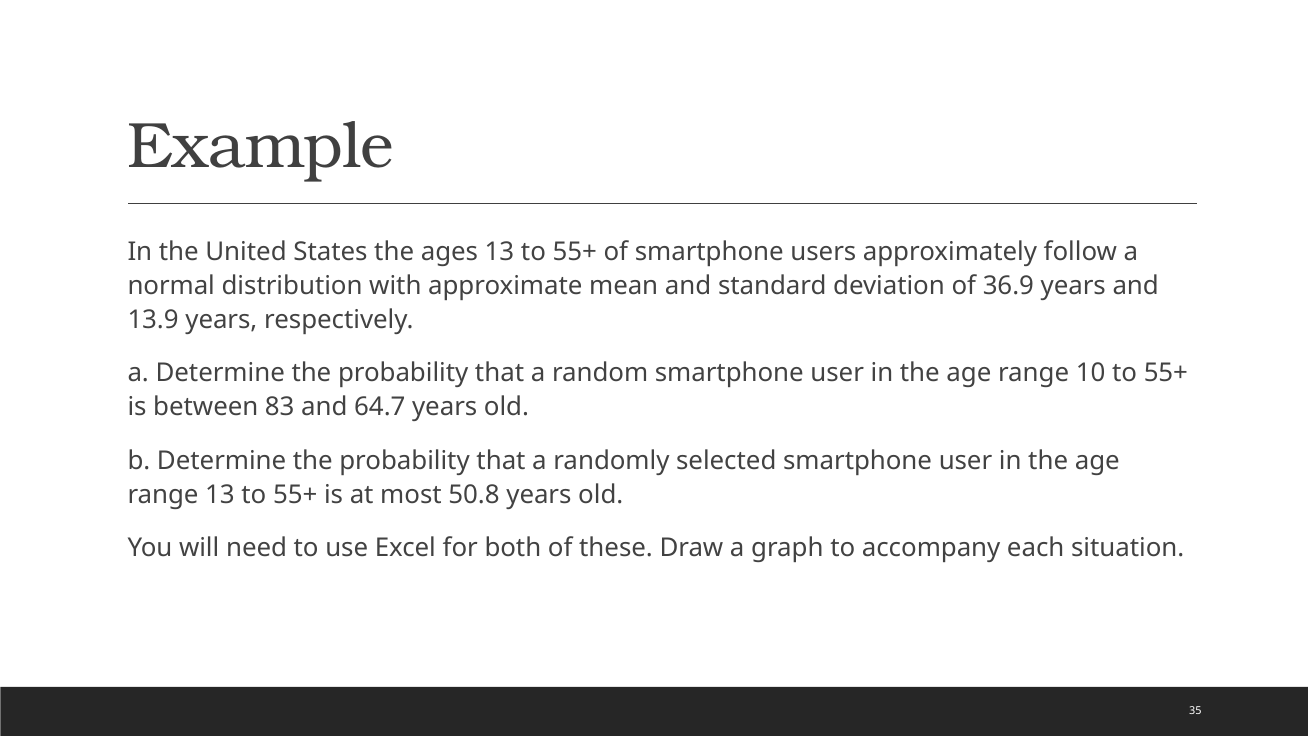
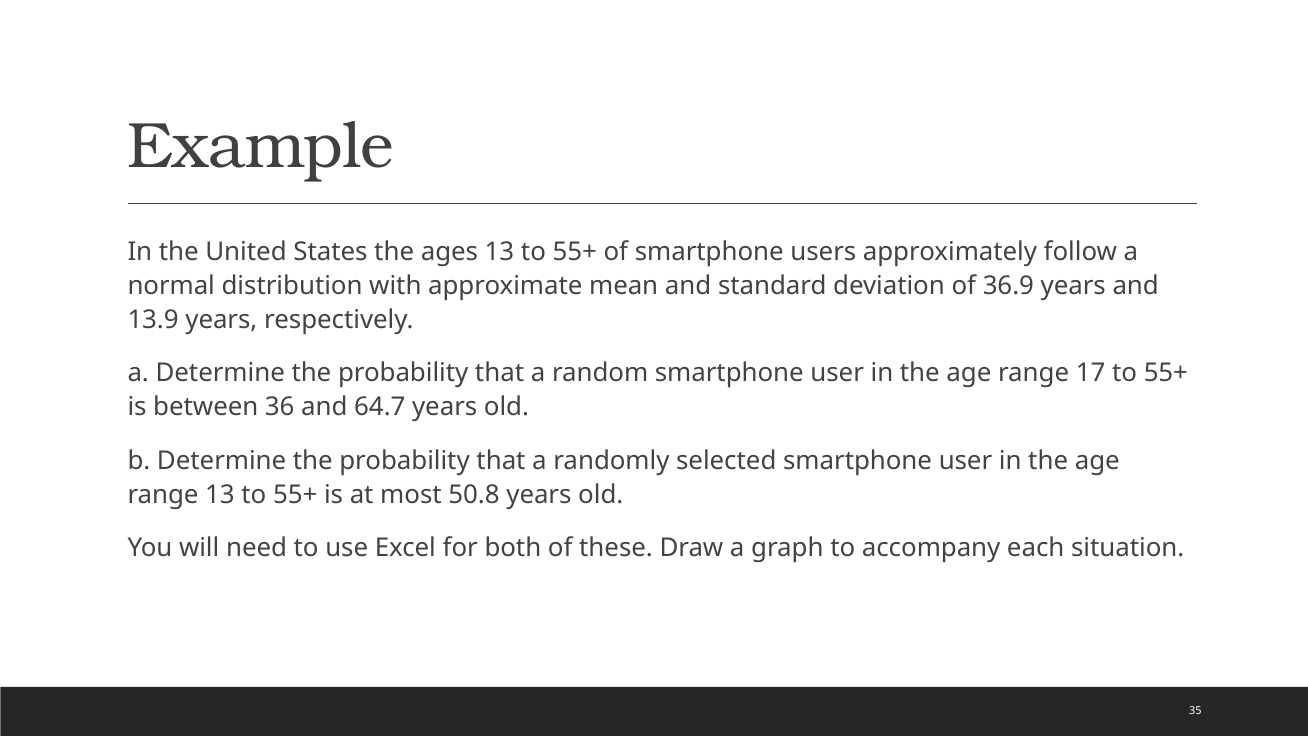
10: 10 -> 17
83: 83 -> 36
